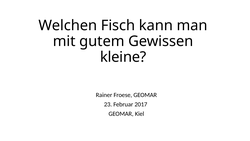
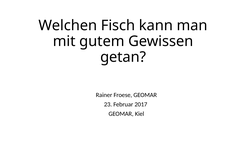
kleine: kleine -> getan
